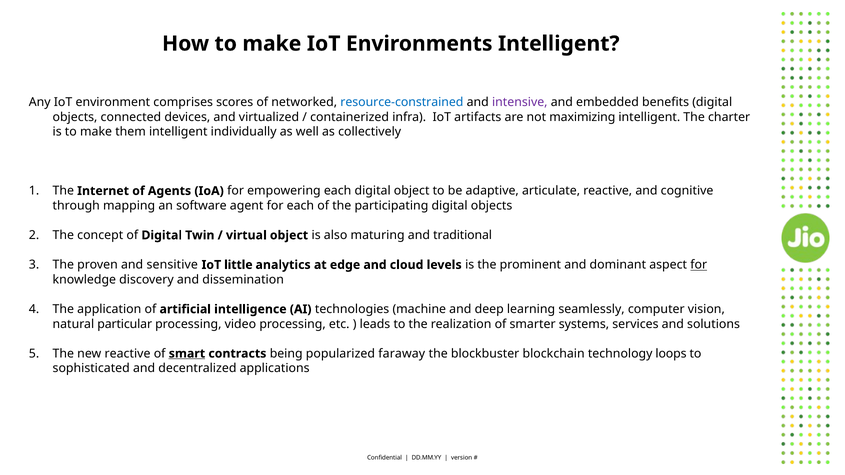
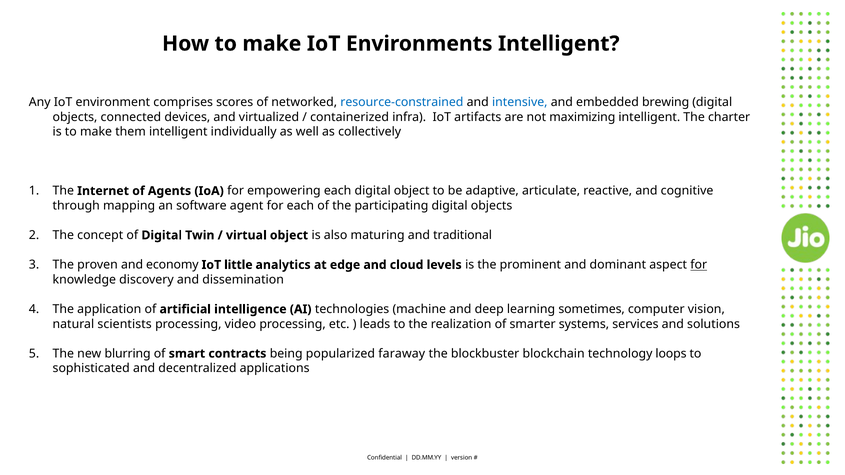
intensive colour: purple -> blue
benefits: benefits -> brewing
sensitive: sensitive -> economy
seamlessly: seamlessly -> sometimes
particular: particular -> scientists
new reactive: reactive -> blurring
smart underline: present -> none
